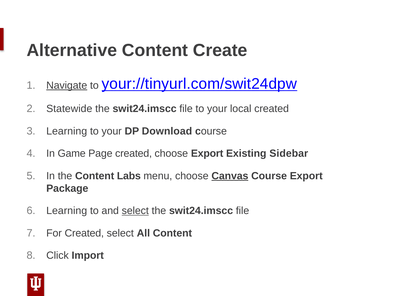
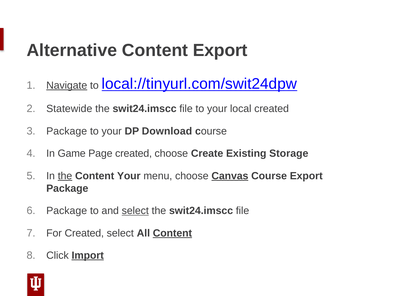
Content Create: Create -> Export
your://tinyurl.com/swit24dpw: your://tinyurl.com/swit24dpw -> local://tinyurl.com/swit24dpw
Learning at (67, 131): Learning -> Package
choose Export: Export -> Create
Sidebar: Sidebar -> Storage
the at (65, 176) underline: none -> present
Content Labs: Labs -> Your
Learning at (67, 210): Learning -> Package
Content at (172, 233) underline: none -> present
Import underline: none -> present
